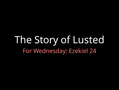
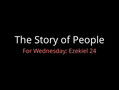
Lusted: Lusted -> People
